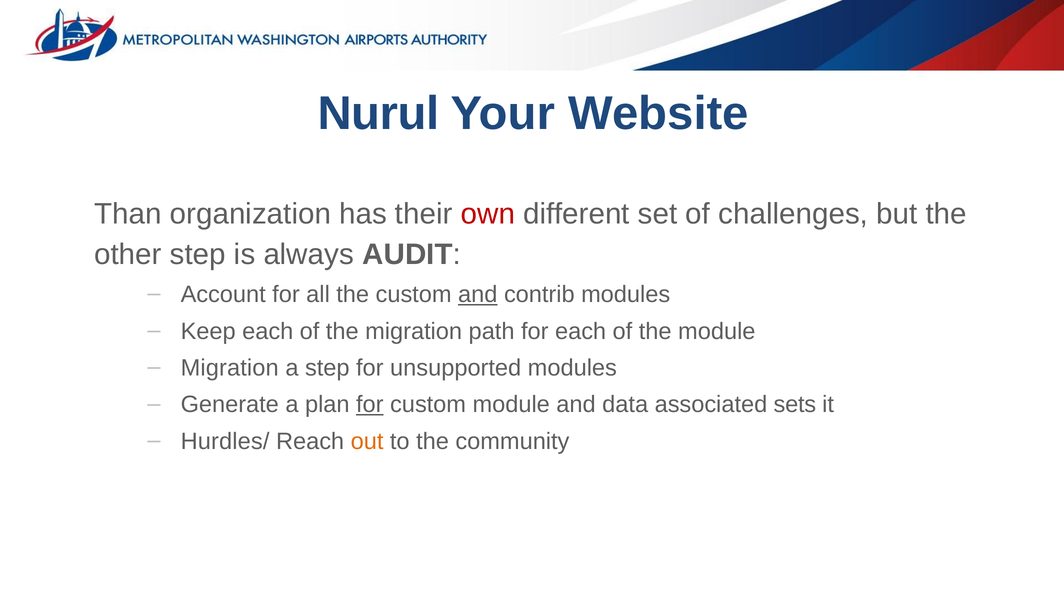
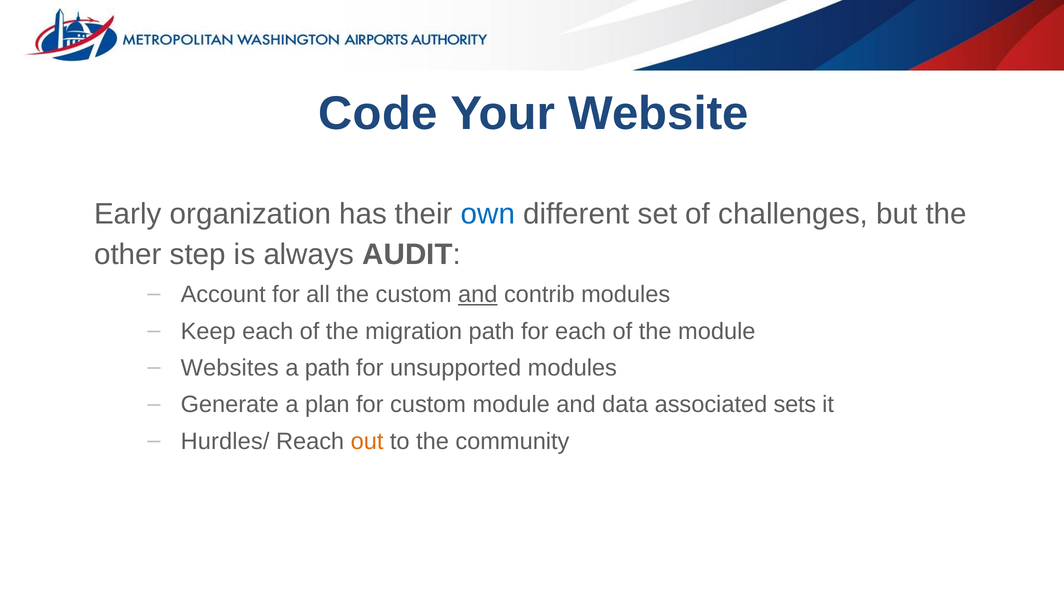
Nurul: Nurul -> Code
Than: Than -> Early
own colour: red -> blue
Migration at (230, 368): Migration -> Websites
a step: step -> path
for at (370, 404) underline: present -> none
